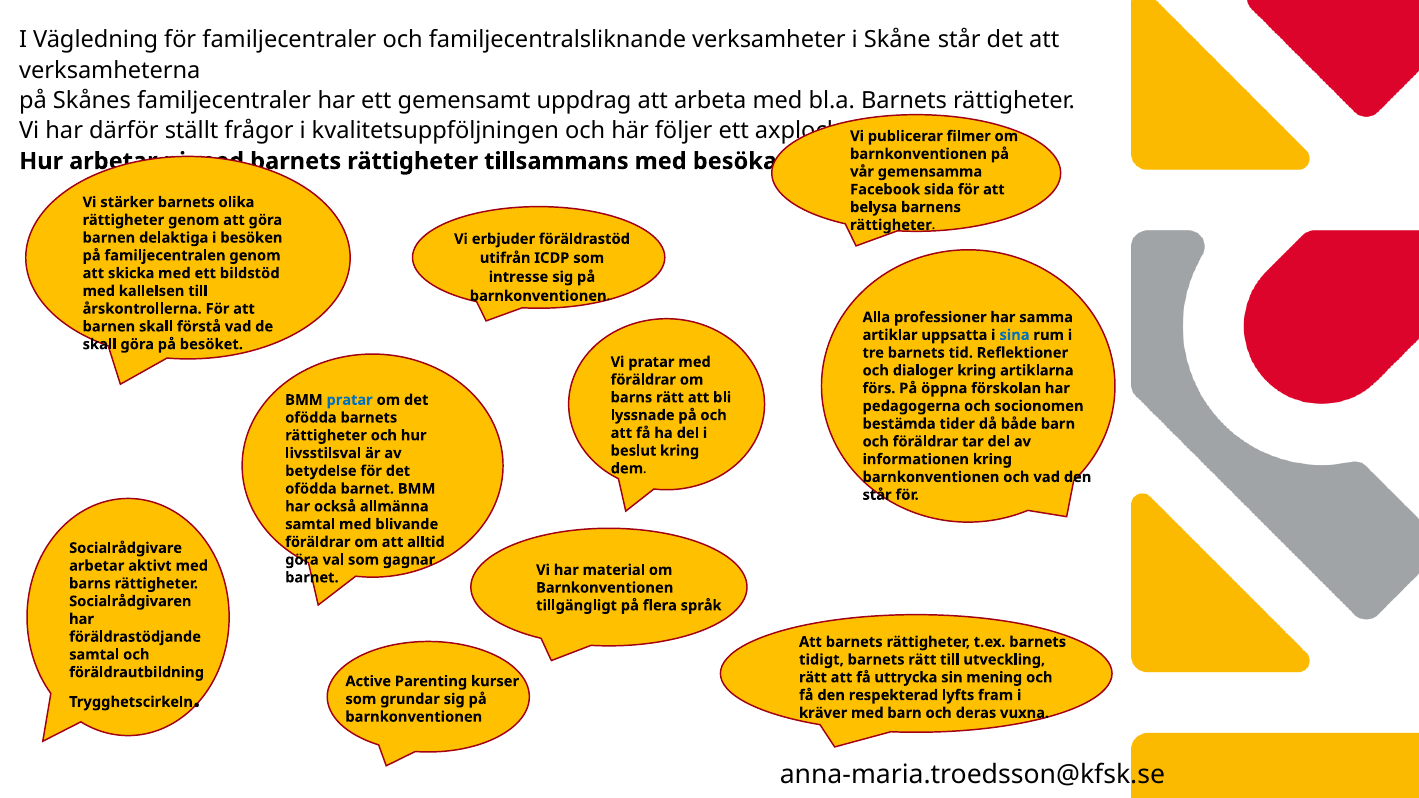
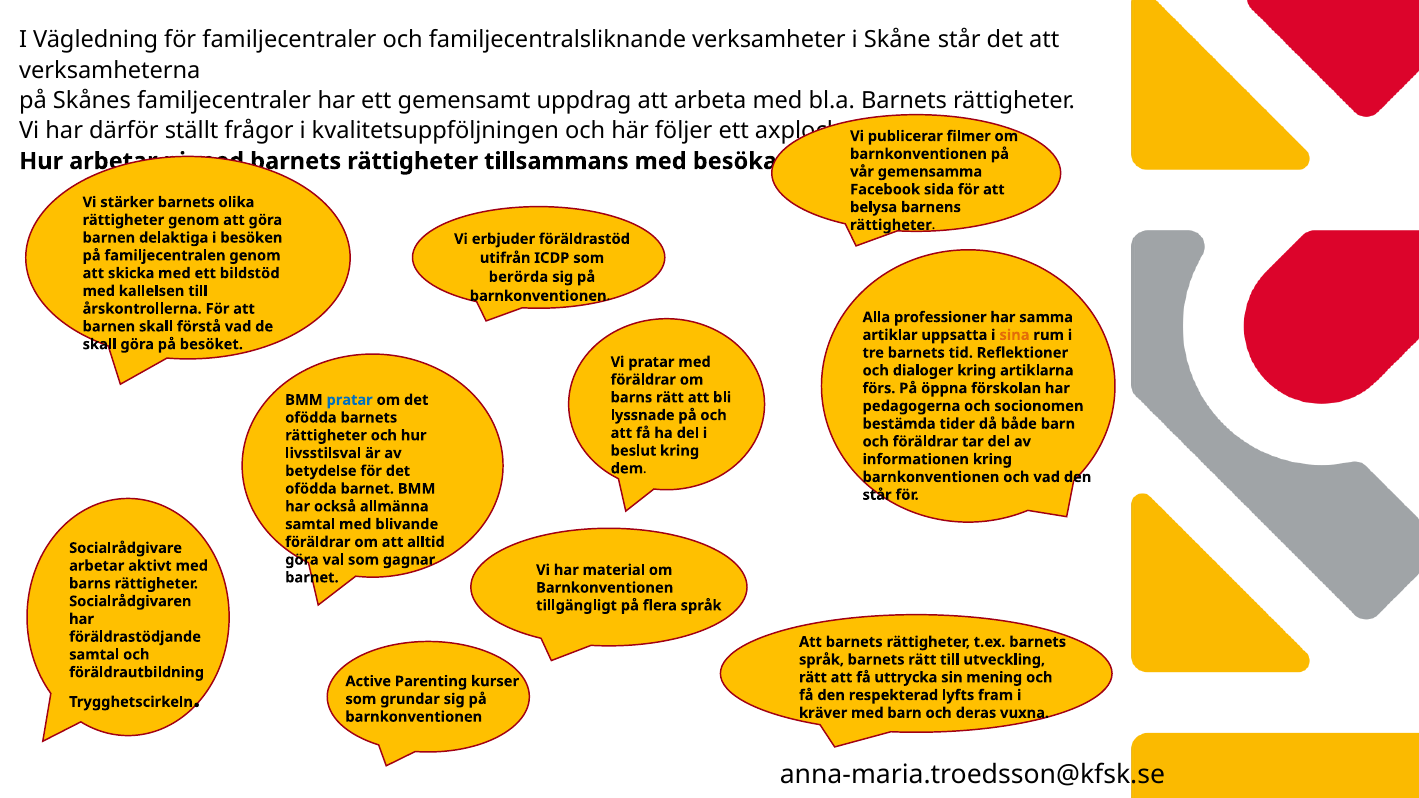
intresse: intresse -> berörda
sina colour: blue -> orange
tidigt at (821, 660): tidigt -> språk
